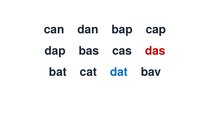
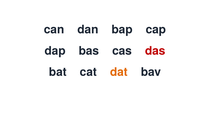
dat colour: blue -> orange
